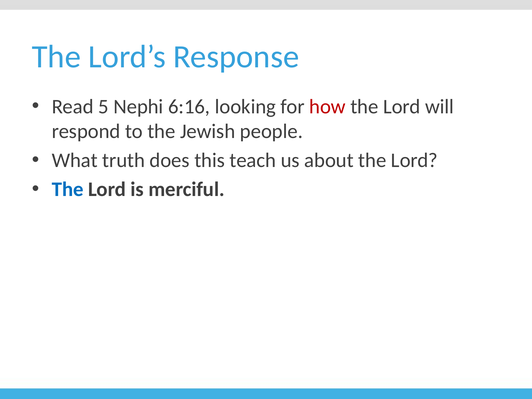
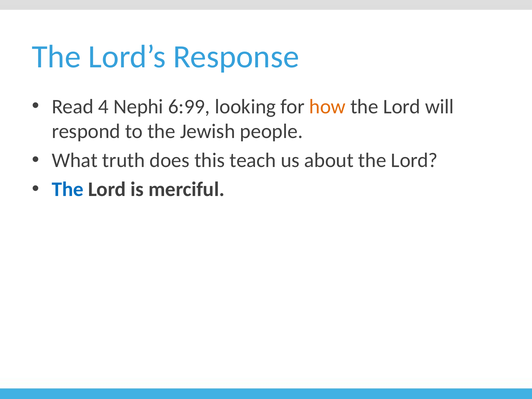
5: 5 -> 4
6:16: 6:16 -> 6:99
how colour: red -> orange
